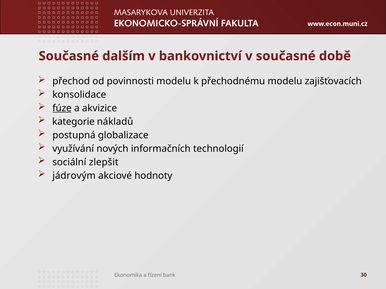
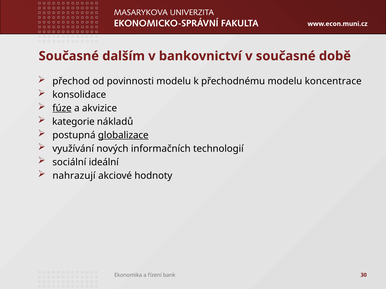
zajišťovacích: zajišťovacích -> koncentrace
globalizace underline: none -> present
zlepšit: zlepšit -> ideální
jádrovým: jádrovým -> nahrazují
